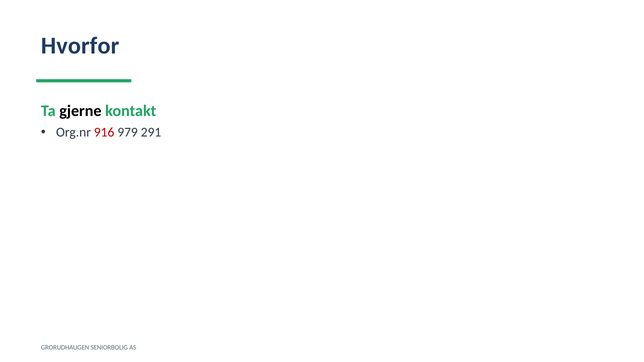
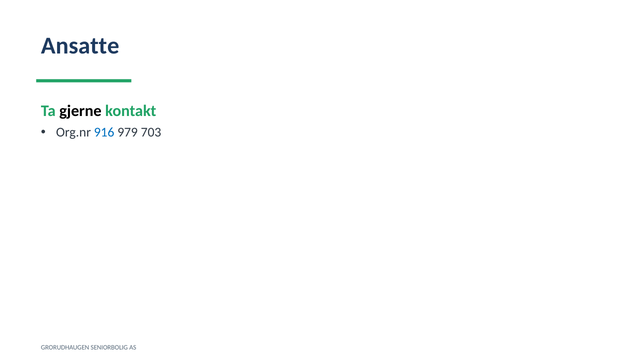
Hvorfor: Hvorfor -> Ansatte
916 colour: red -> blue
291: 291 -> 703
